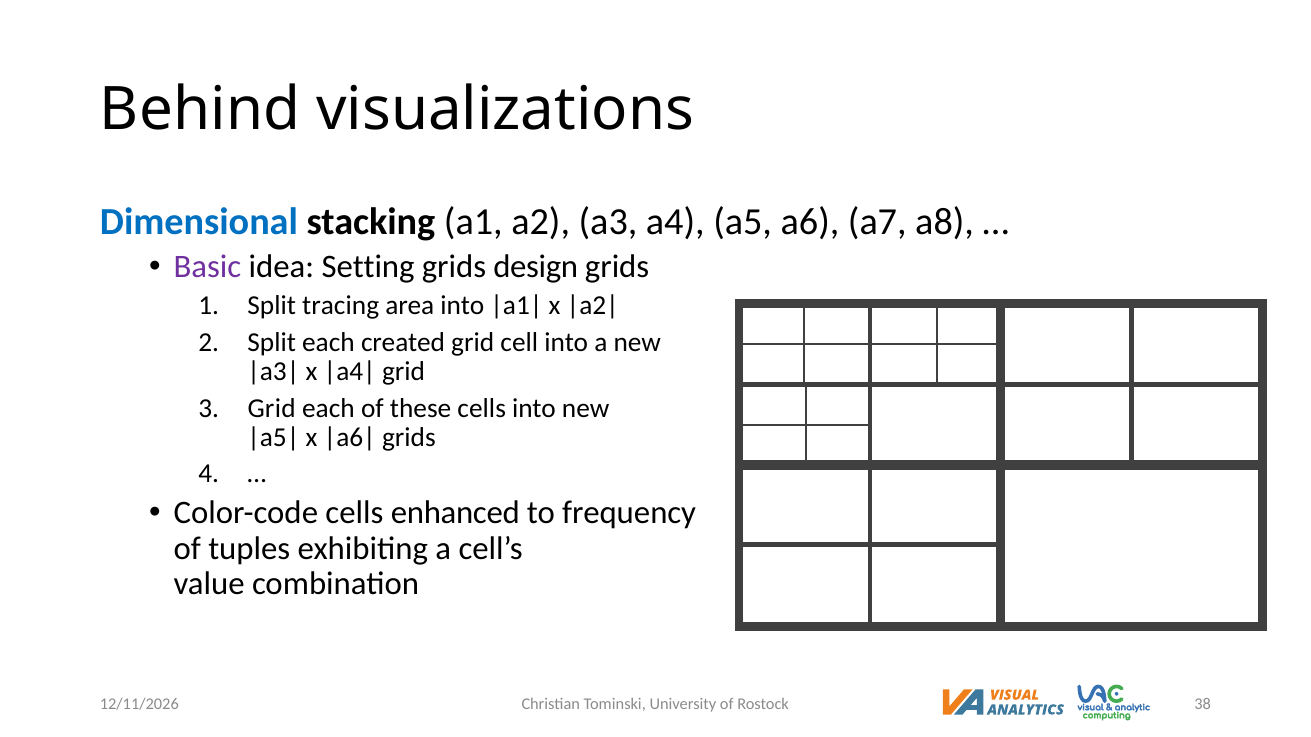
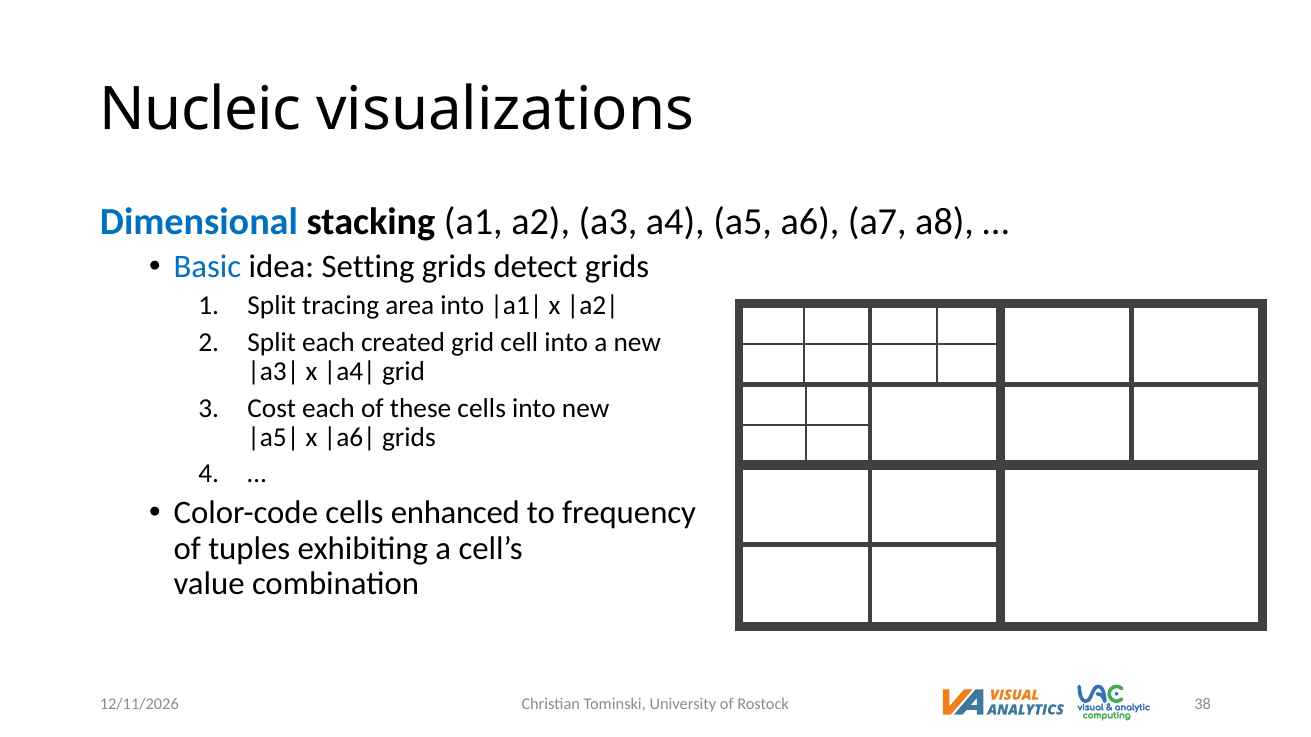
Behind: Behind -> Nucleic
Basic colour: purple -> blue
design: design -> detect
Grid at (272, 408): Grid -> Cost
